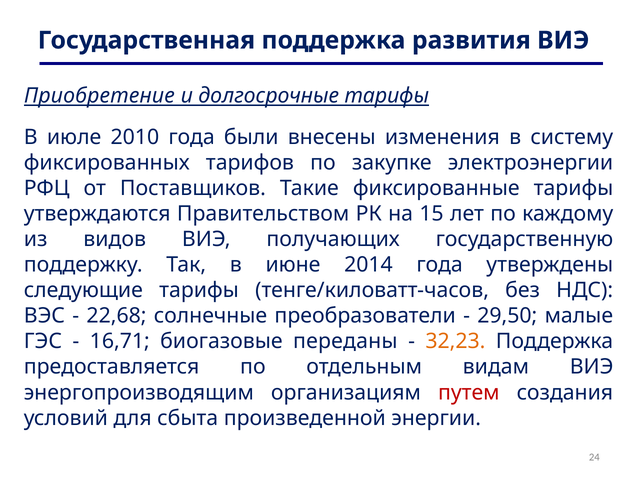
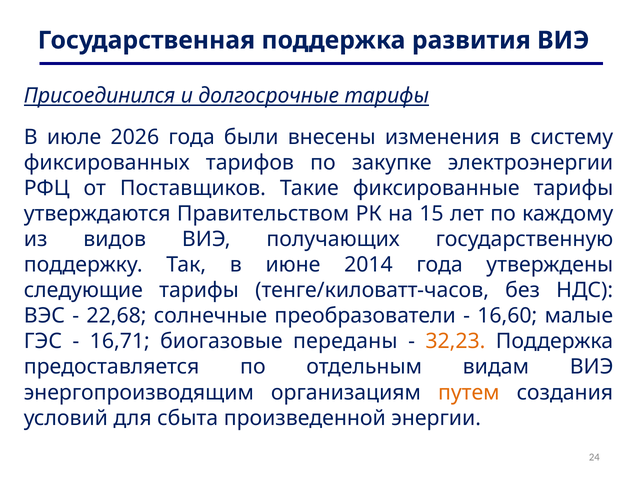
Приобретение: Приобретение -> Присоединился
2010: 2010 -> 2026
29,50: 29,50 -> 16,60
путем colour: red -> orange
